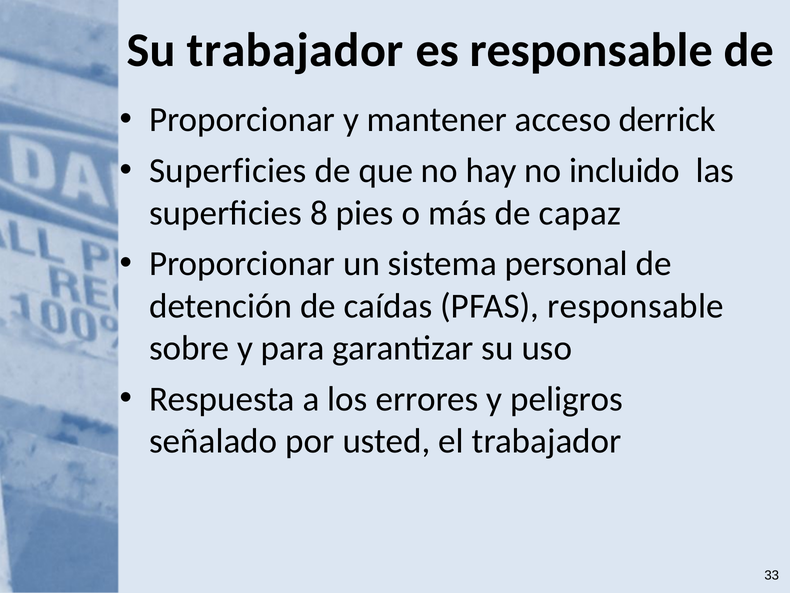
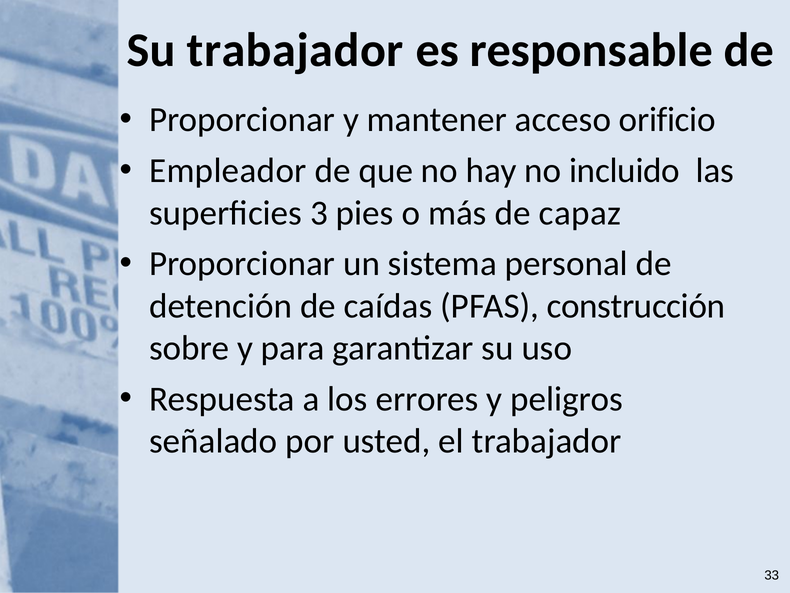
derrick: derrick -> orificio
Superficies at (228, 171): Superficies -> Empleador
8: 8 -> 3
PFAS responsable: responsable -> construcción
